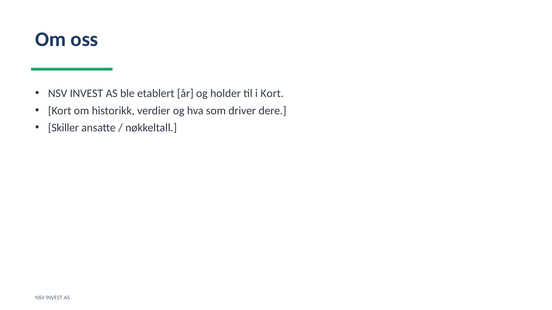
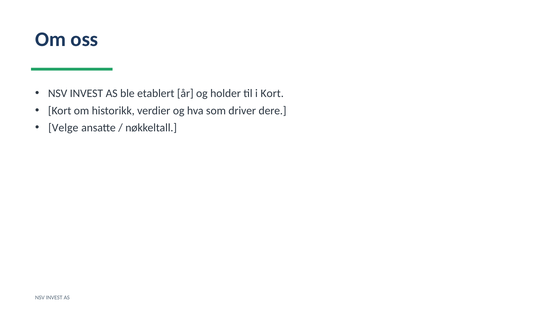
Skiller: Skiller -> Velge
